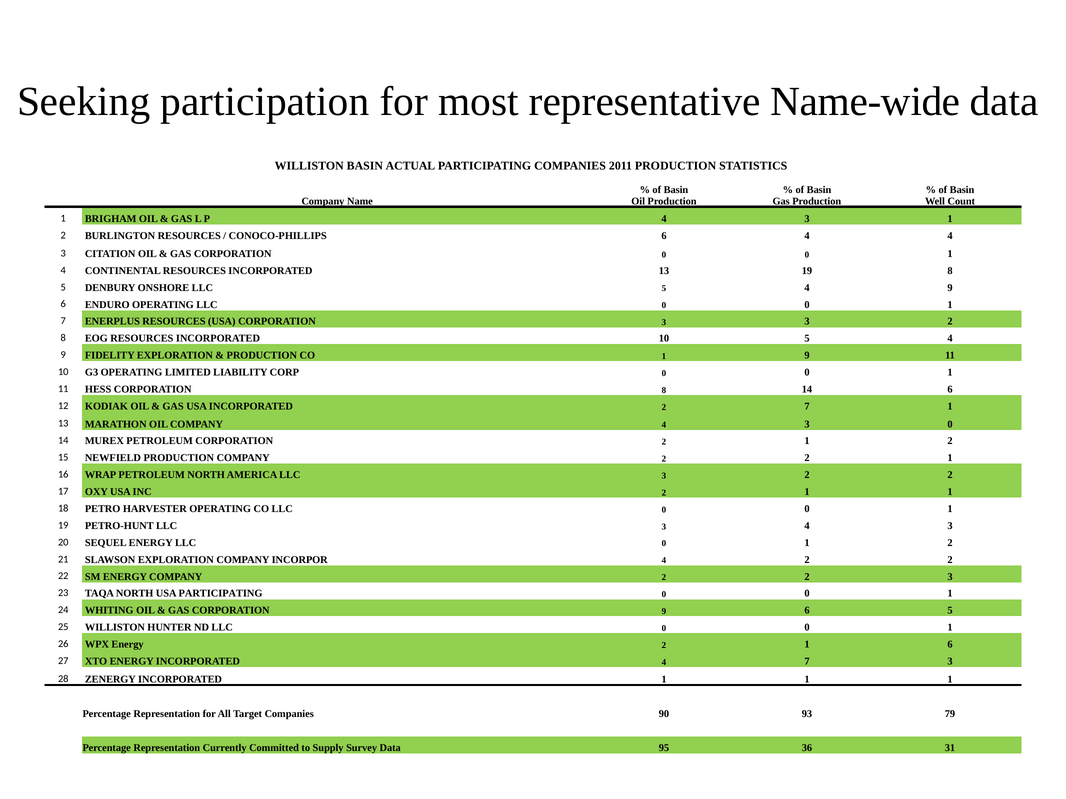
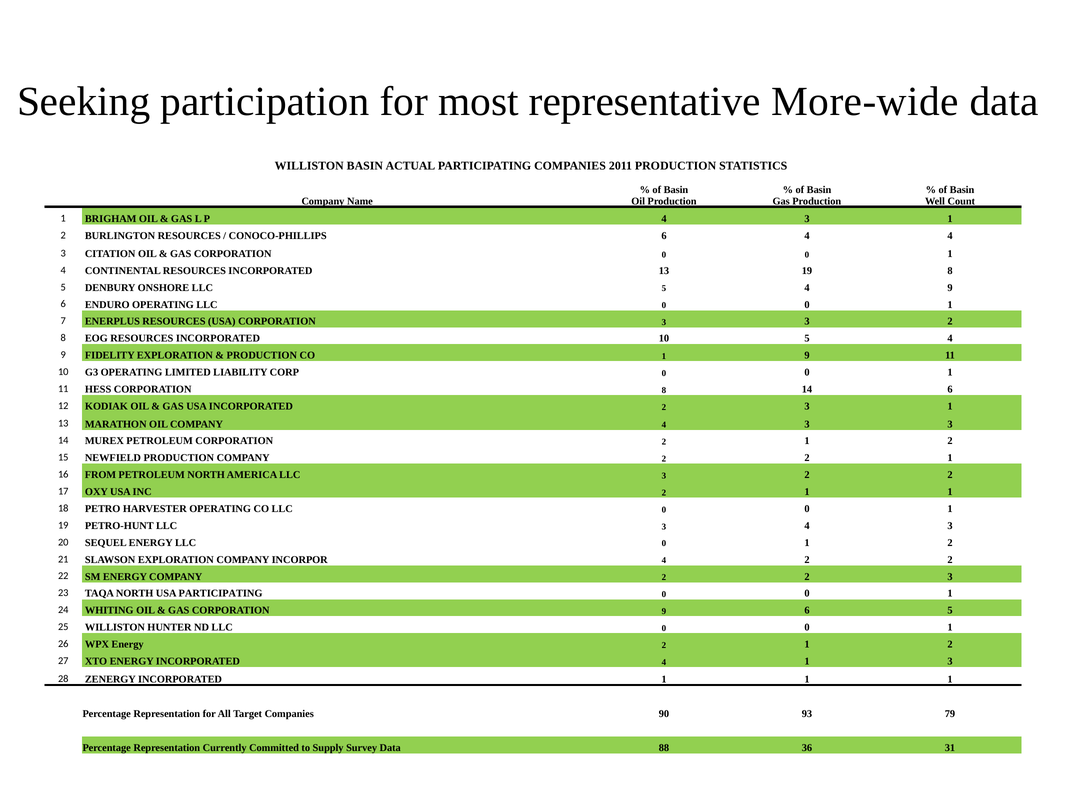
Name-wide: Name-wide -> More-wide
INCORPORATED 2 7: 7 -> 3
4 3 0: 0 -> 3
WRAP: WRAP -> FROM
Energy 2 1 6: 6 -> 2
4 7: 7 -> 1
95: 95 -> 88
